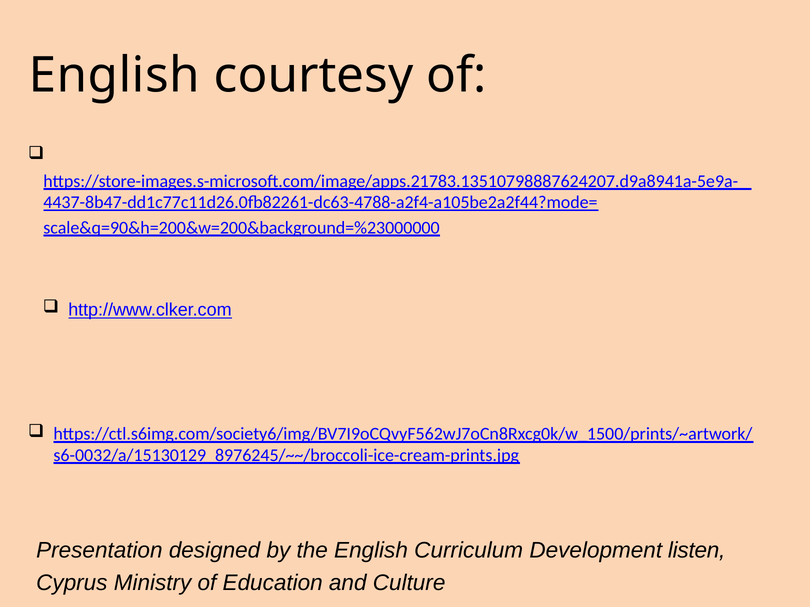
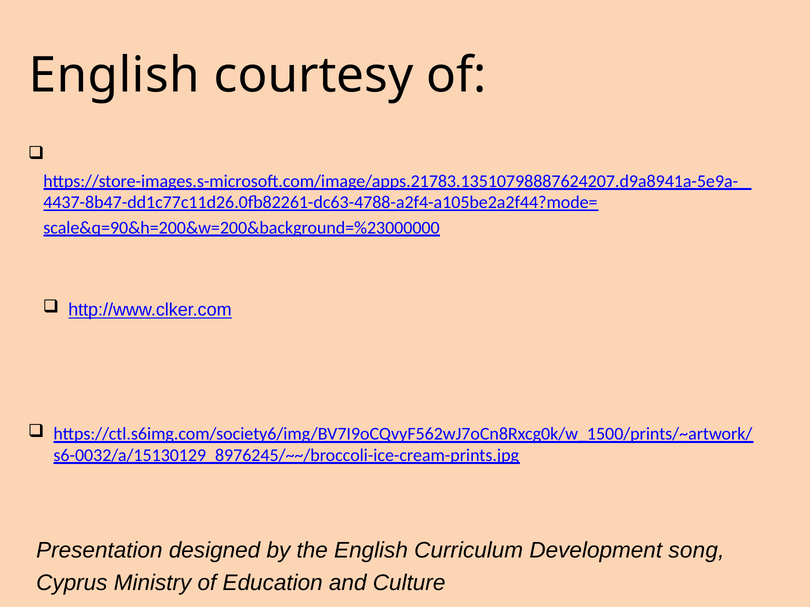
listen: listen -> song
